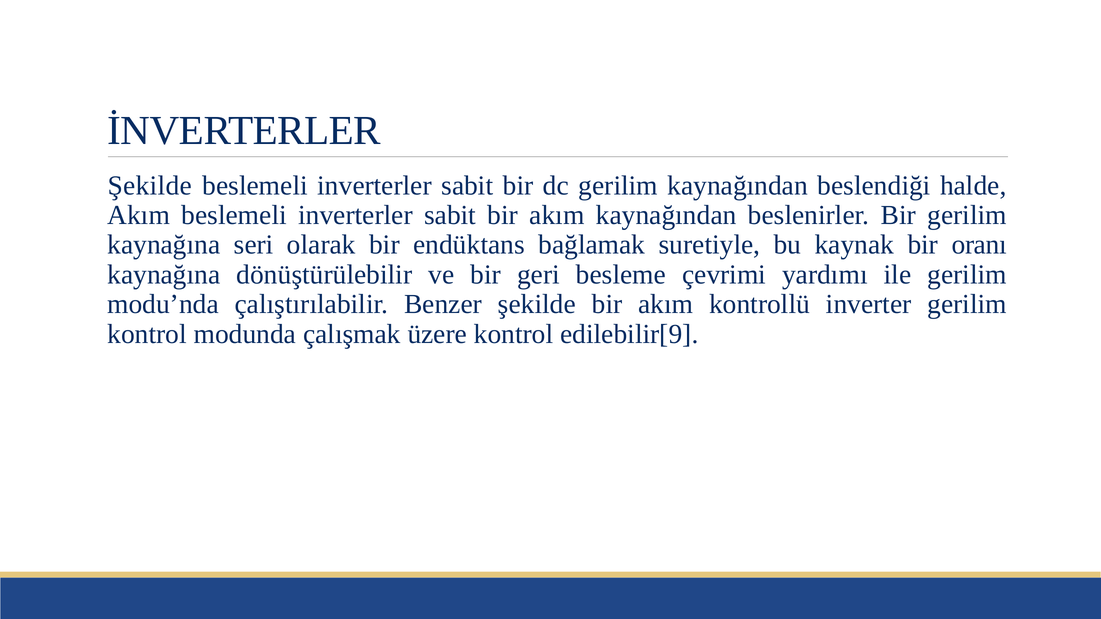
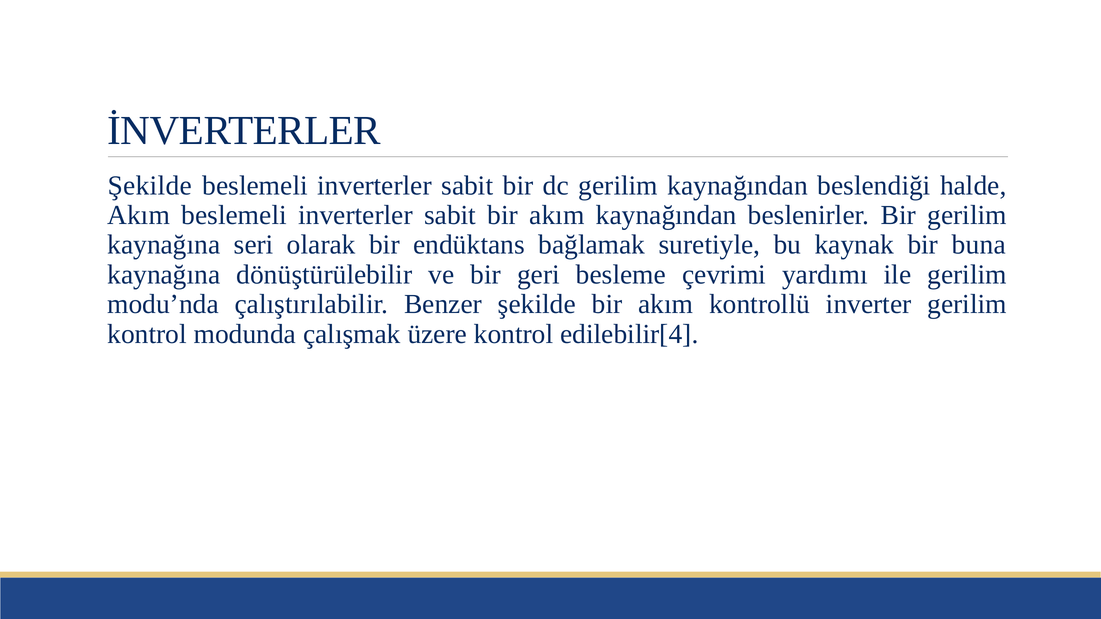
oranı: oranı -> buna
edilebilir[9: edilebilir[9 -> edilebilir[4
